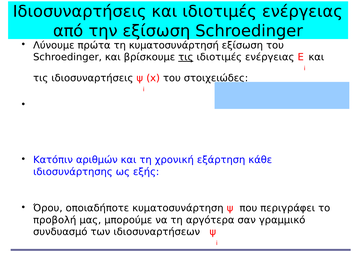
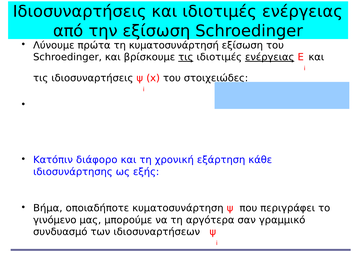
ενέργειας at (270, 57) underline: none -> present
αριθμών: αριθμών -> διάφορο
Όρου: Όρου -> Βήμα
προβολή: προβολή -> γινόμενο
